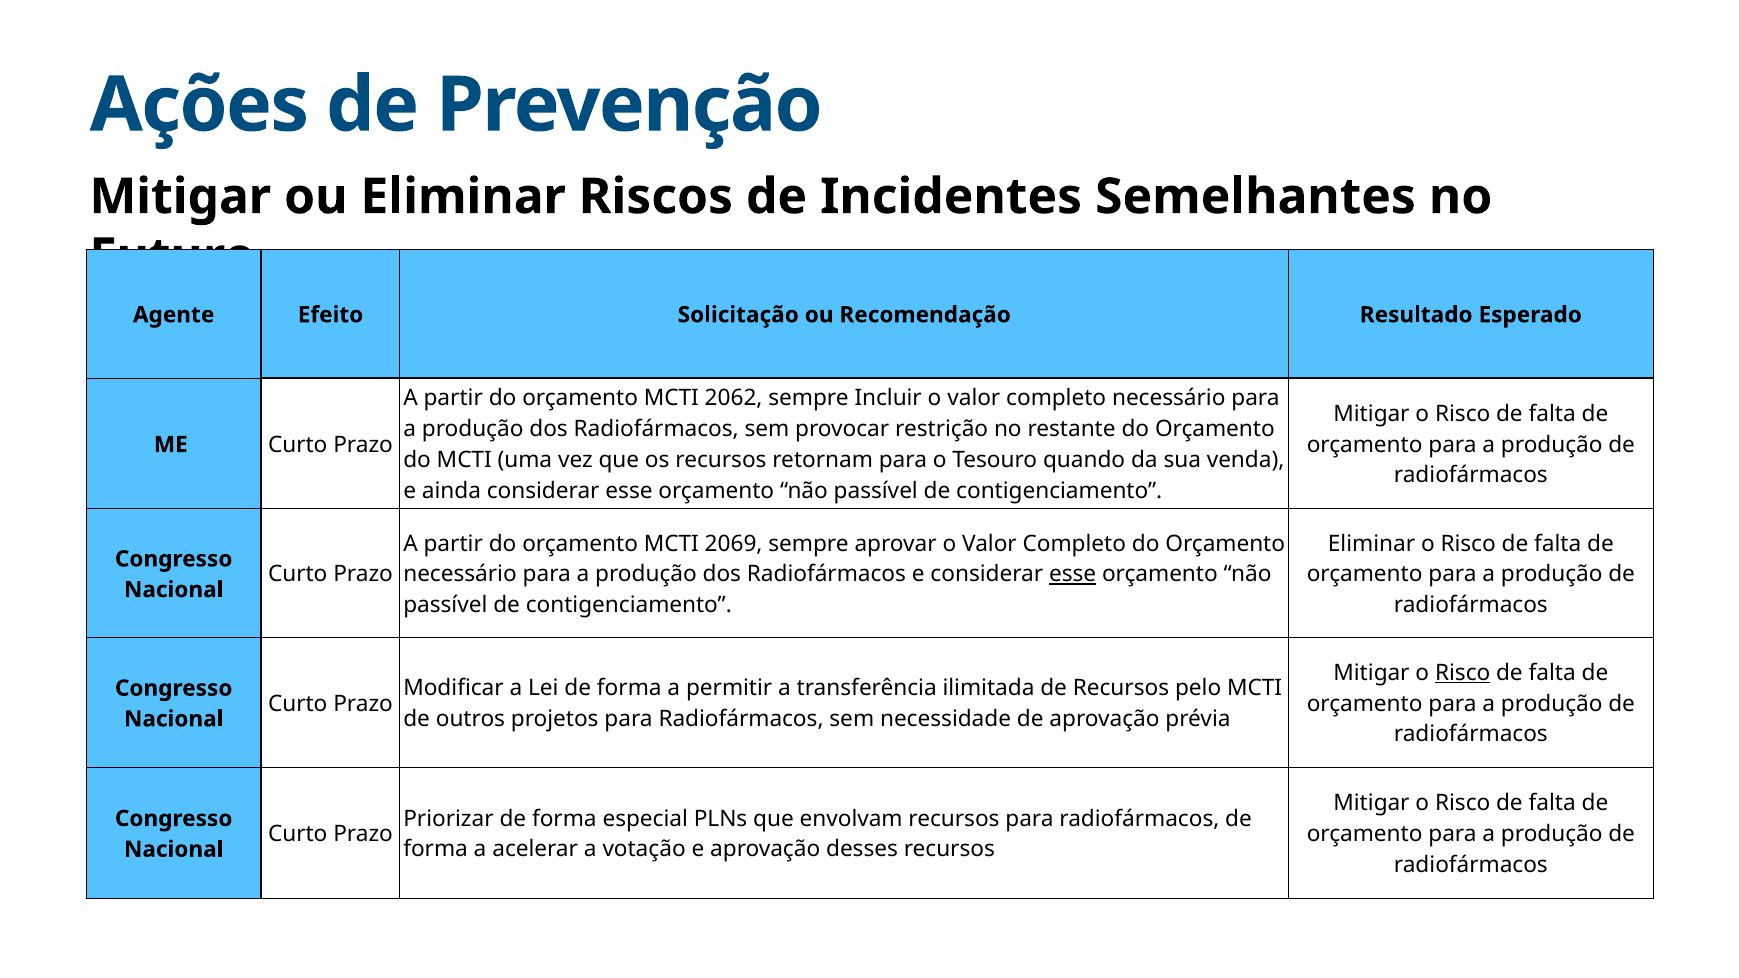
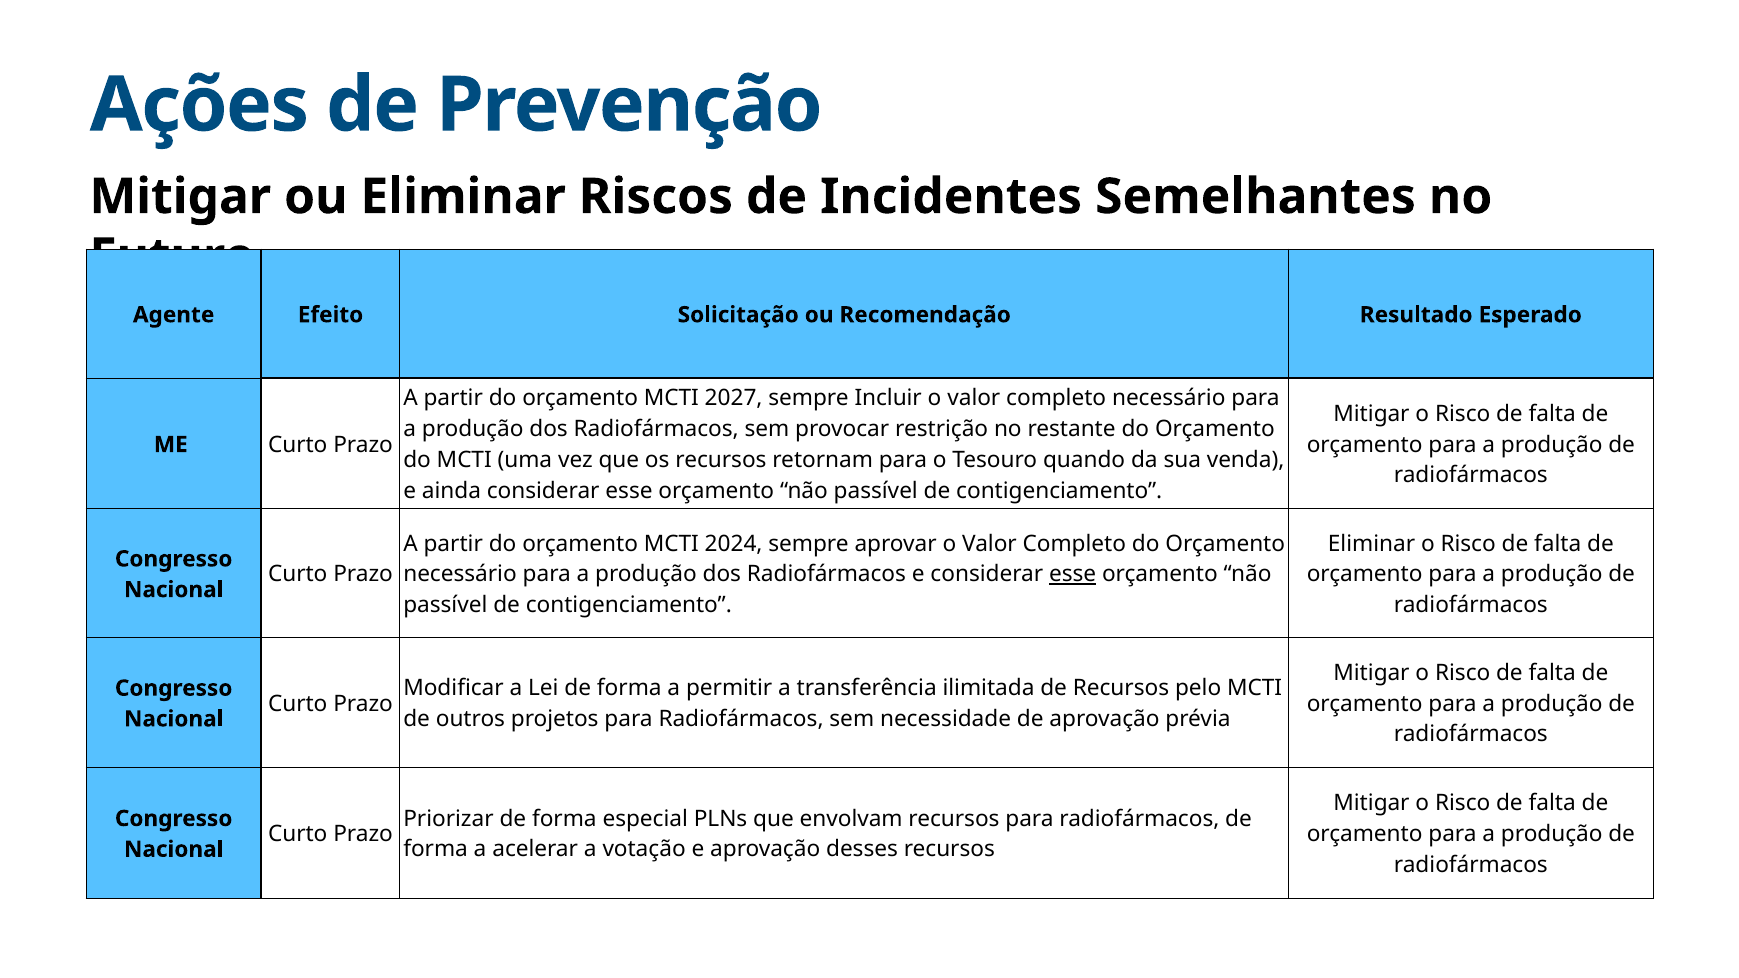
2062: 2062 -> 2027
2069: 2069 -> 2024
Risco at (1463, 673) underline: present -> none
